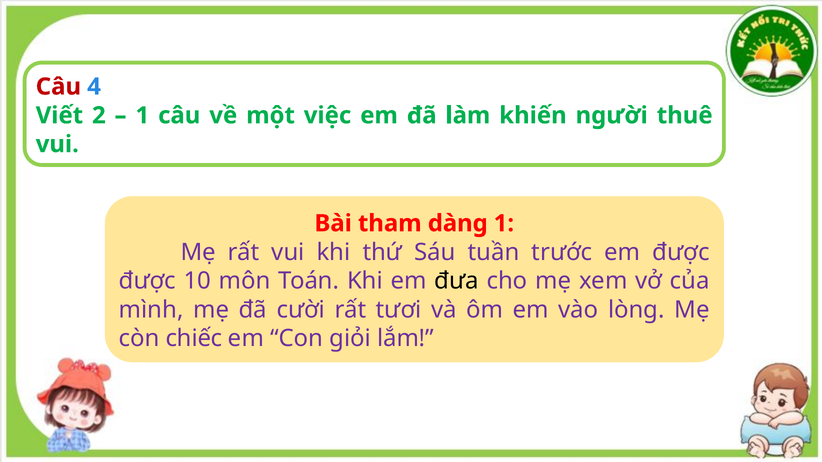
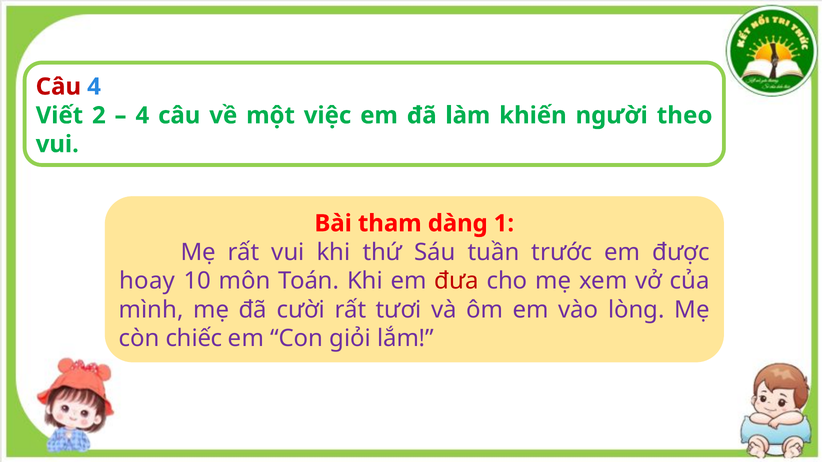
1 at (142, 116): 1 -> 4
thuê: thuê -> theo
được at (147, 281): được -> hoay
đưa colour: black -> red
